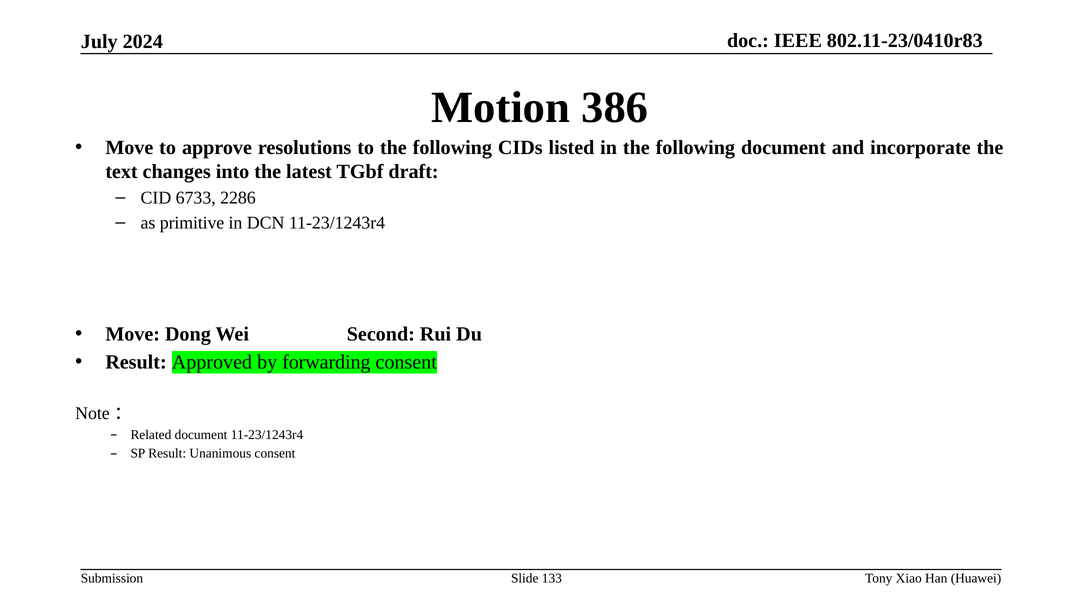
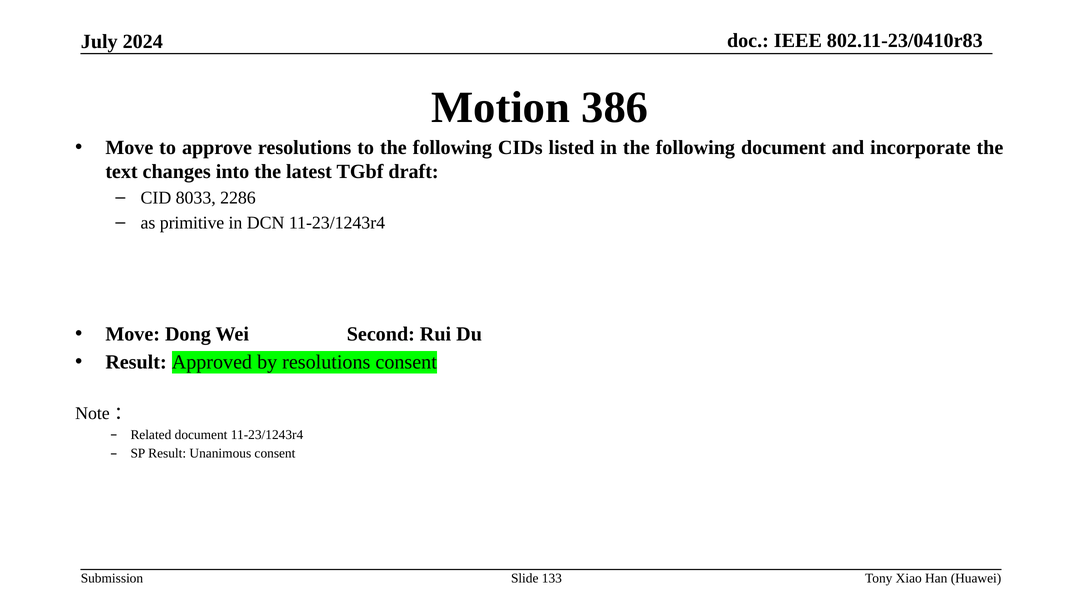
6733: 6733 -> 8033
by forwarding: forwarding -> resolutions
